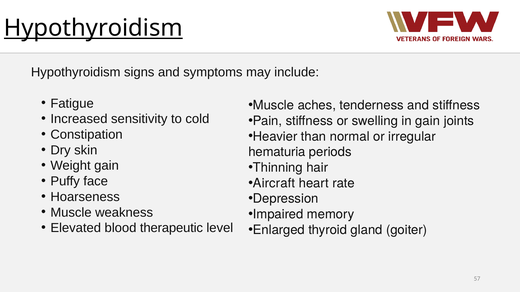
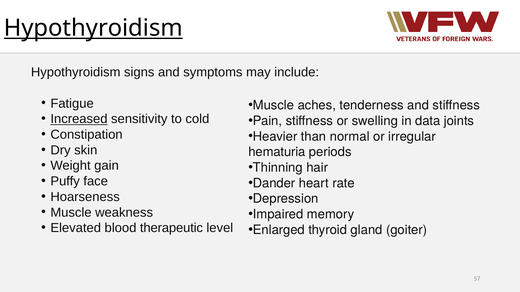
Increased underline: none -> present
in gain: gain -> data
Aircraft: Aircraft -> Dander
